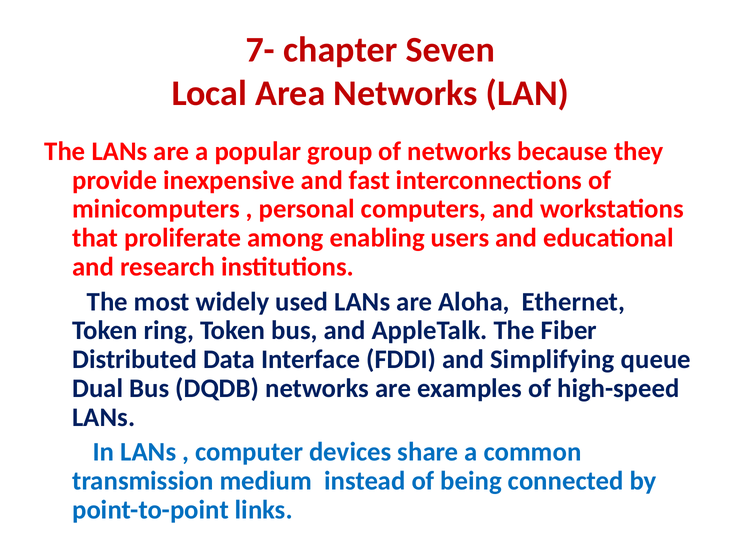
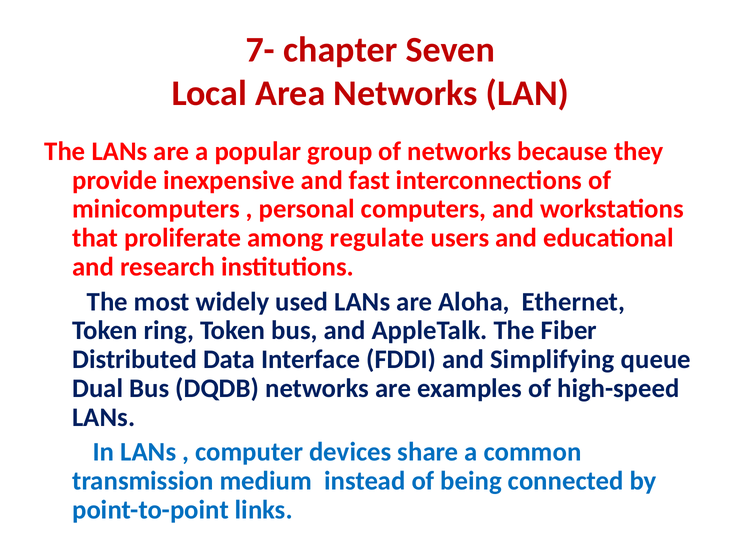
enabling: enabling -> regulate
